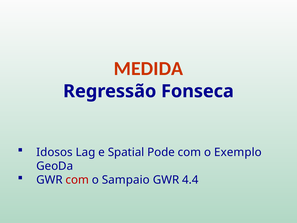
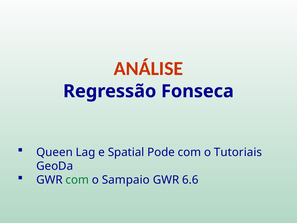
MEDIDA: MEDIDA -> ANÁLISE
Idosos: Idosos -> Queen
Exemplo: Exemplo -> Tutoriais
com at (77, 180) colour: red -> green
4.4: 4.4 -> 6.6
